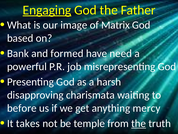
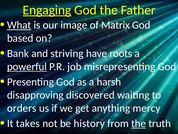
What underline: none -> present
formed: formed -> striving
need: need -> roots
powerful underline: none -> present
charismata: charismata -> discovered
before: before -> orders
temple: temple -> history
